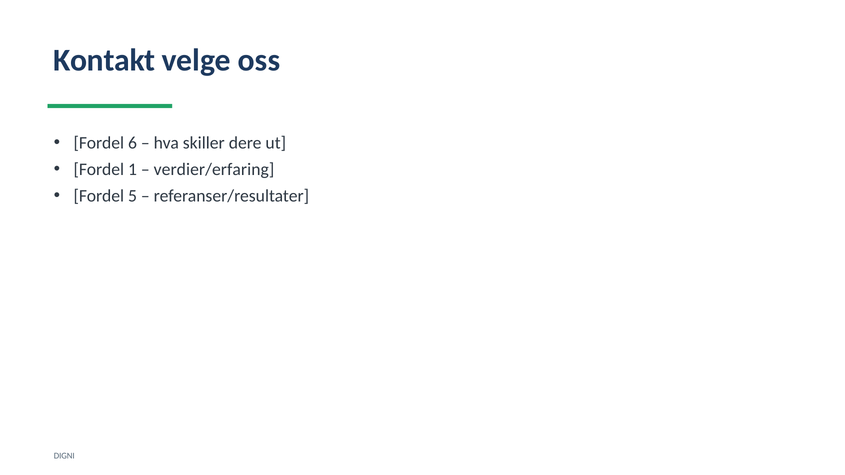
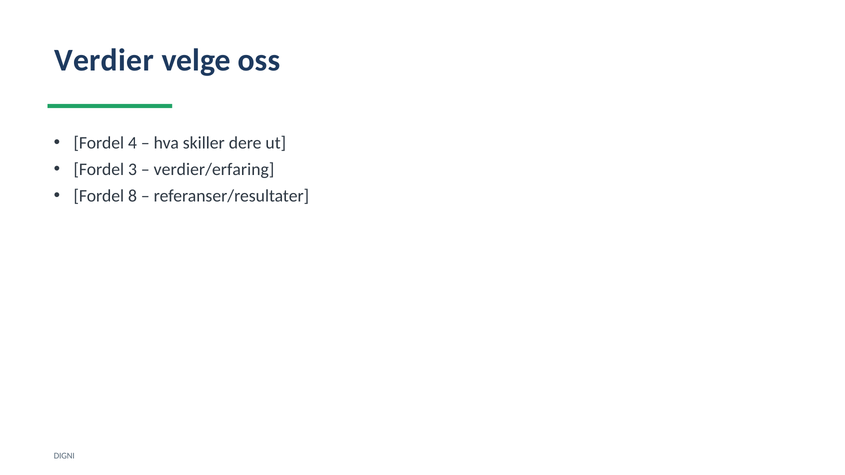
Kontakt: Kontakt -> Verdier
6: 6 -> 4
1: 1 -> 3
5: 5 -> 8
